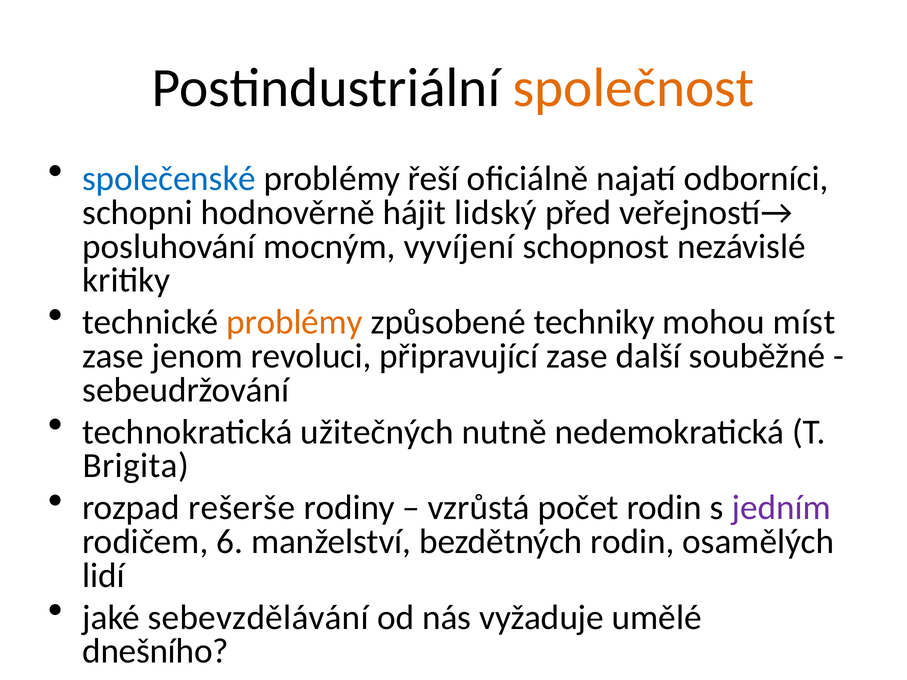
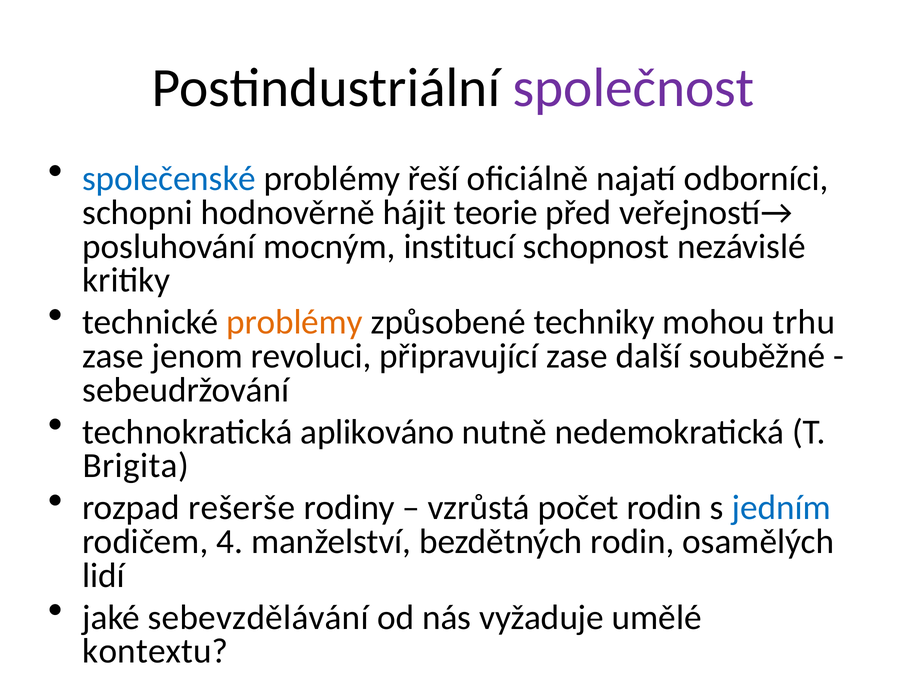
společnost colour: orange -> purple
lidský: lidský -> teorie
vyvíjení: vyvíjení -> institucí
míst: míst -> trhu
užitečných: užitečných -> aplikováno
jedním colour: purple -> blue
6: 6 -> 4
dnešního: dnešního -> kontextu
